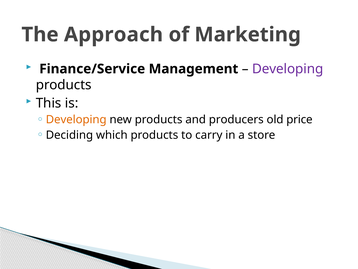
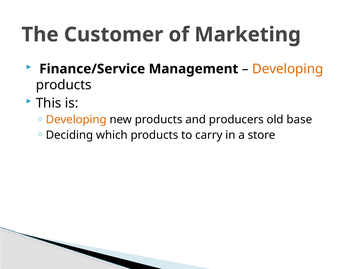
Approach: Approach -> Customer
Developing at (288, 69) colour: purple -> orange
price: price -> base
